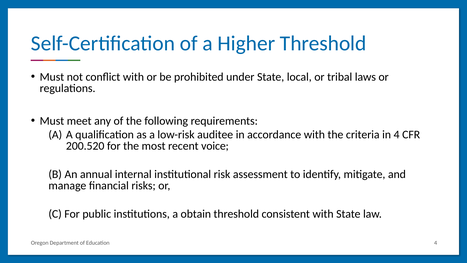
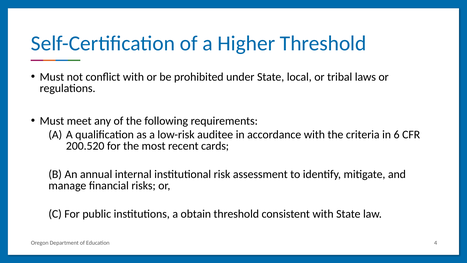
in 4: 4 -> 6
voice: voice -> cards
